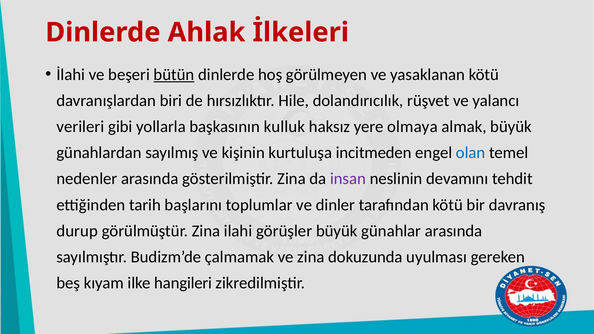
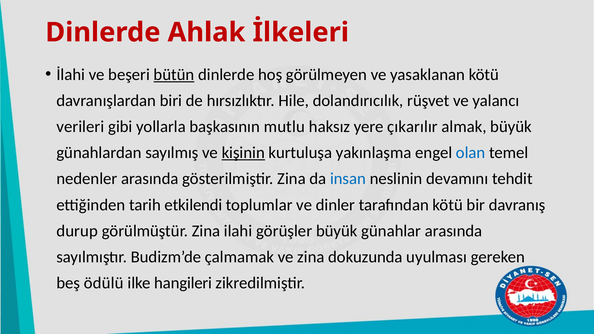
kulluk: kulluk -> mutlu
olmaya: olmaya -> çıkarılır
kişinin underline: none -> present
incitmeden: incitmeden -> yakınlaşma
insan colour: purple -> blue
başlarını: başlarını -> etkilendi
kıyam: kıyam -> ödülü
